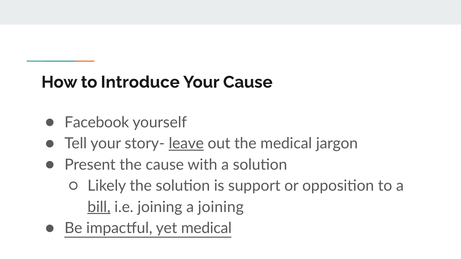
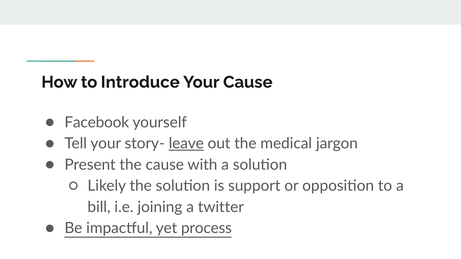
bill underline: present -> none
a joining: joining -> twitter
yet medical: medical -> process
